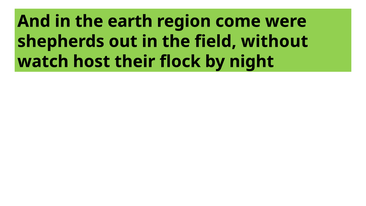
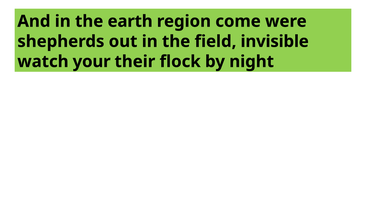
without: without -> invisible
host: host -> your
